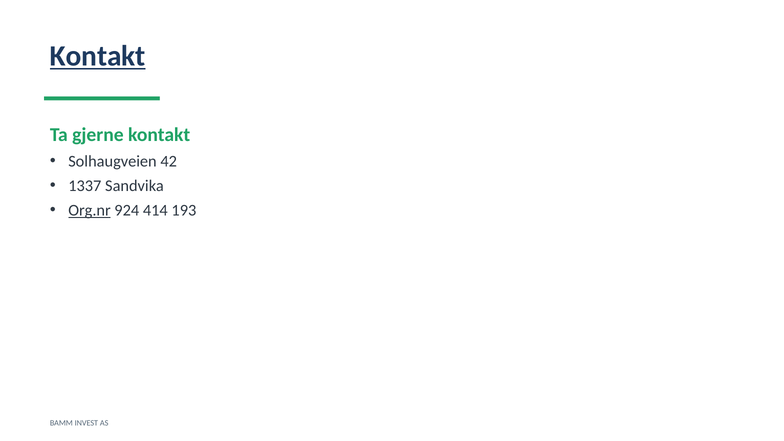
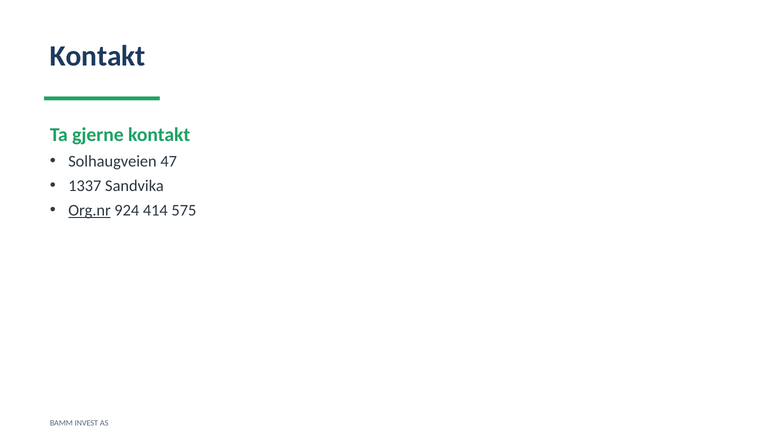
Kontakt at (98, 56) underline: present -> none
42: 42 -> 47
193: 193 -> 575
